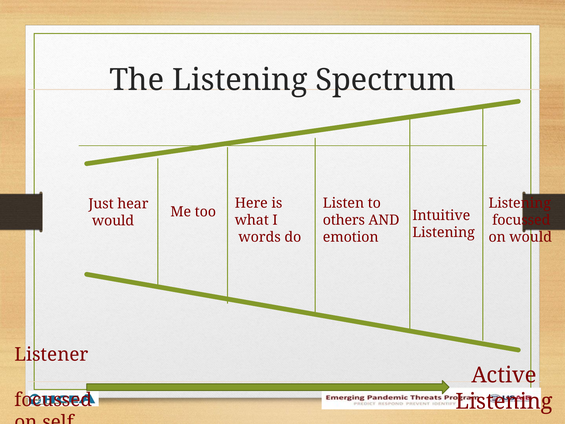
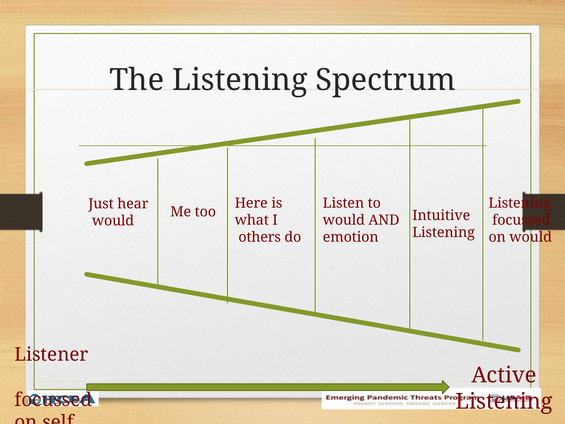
others at (344, 220): others -> would
words: words -> others
